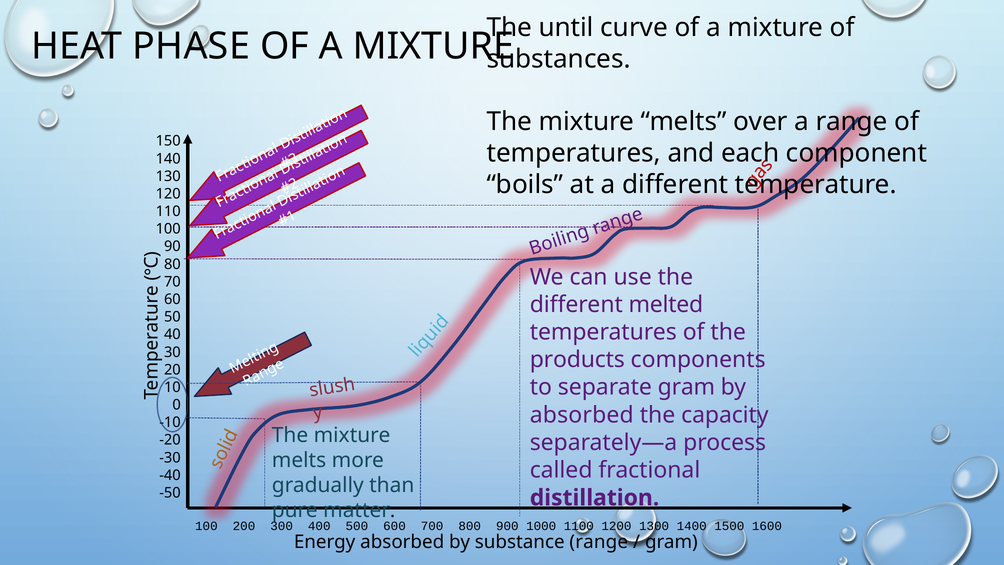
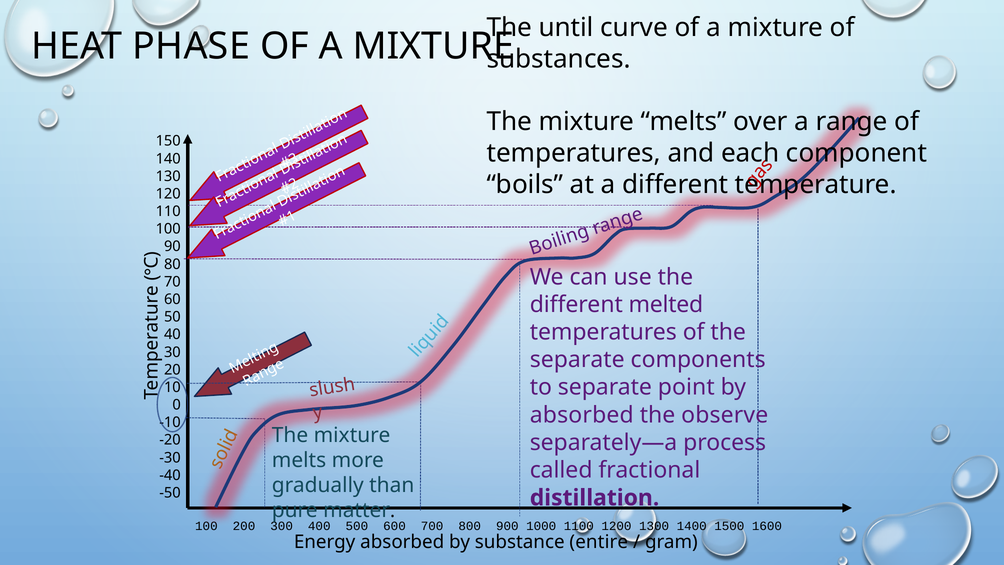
products at (577, 360): products -> separate
separate gram: gram -> point
capacity: capacity -> observe
substance range: range -> entire
